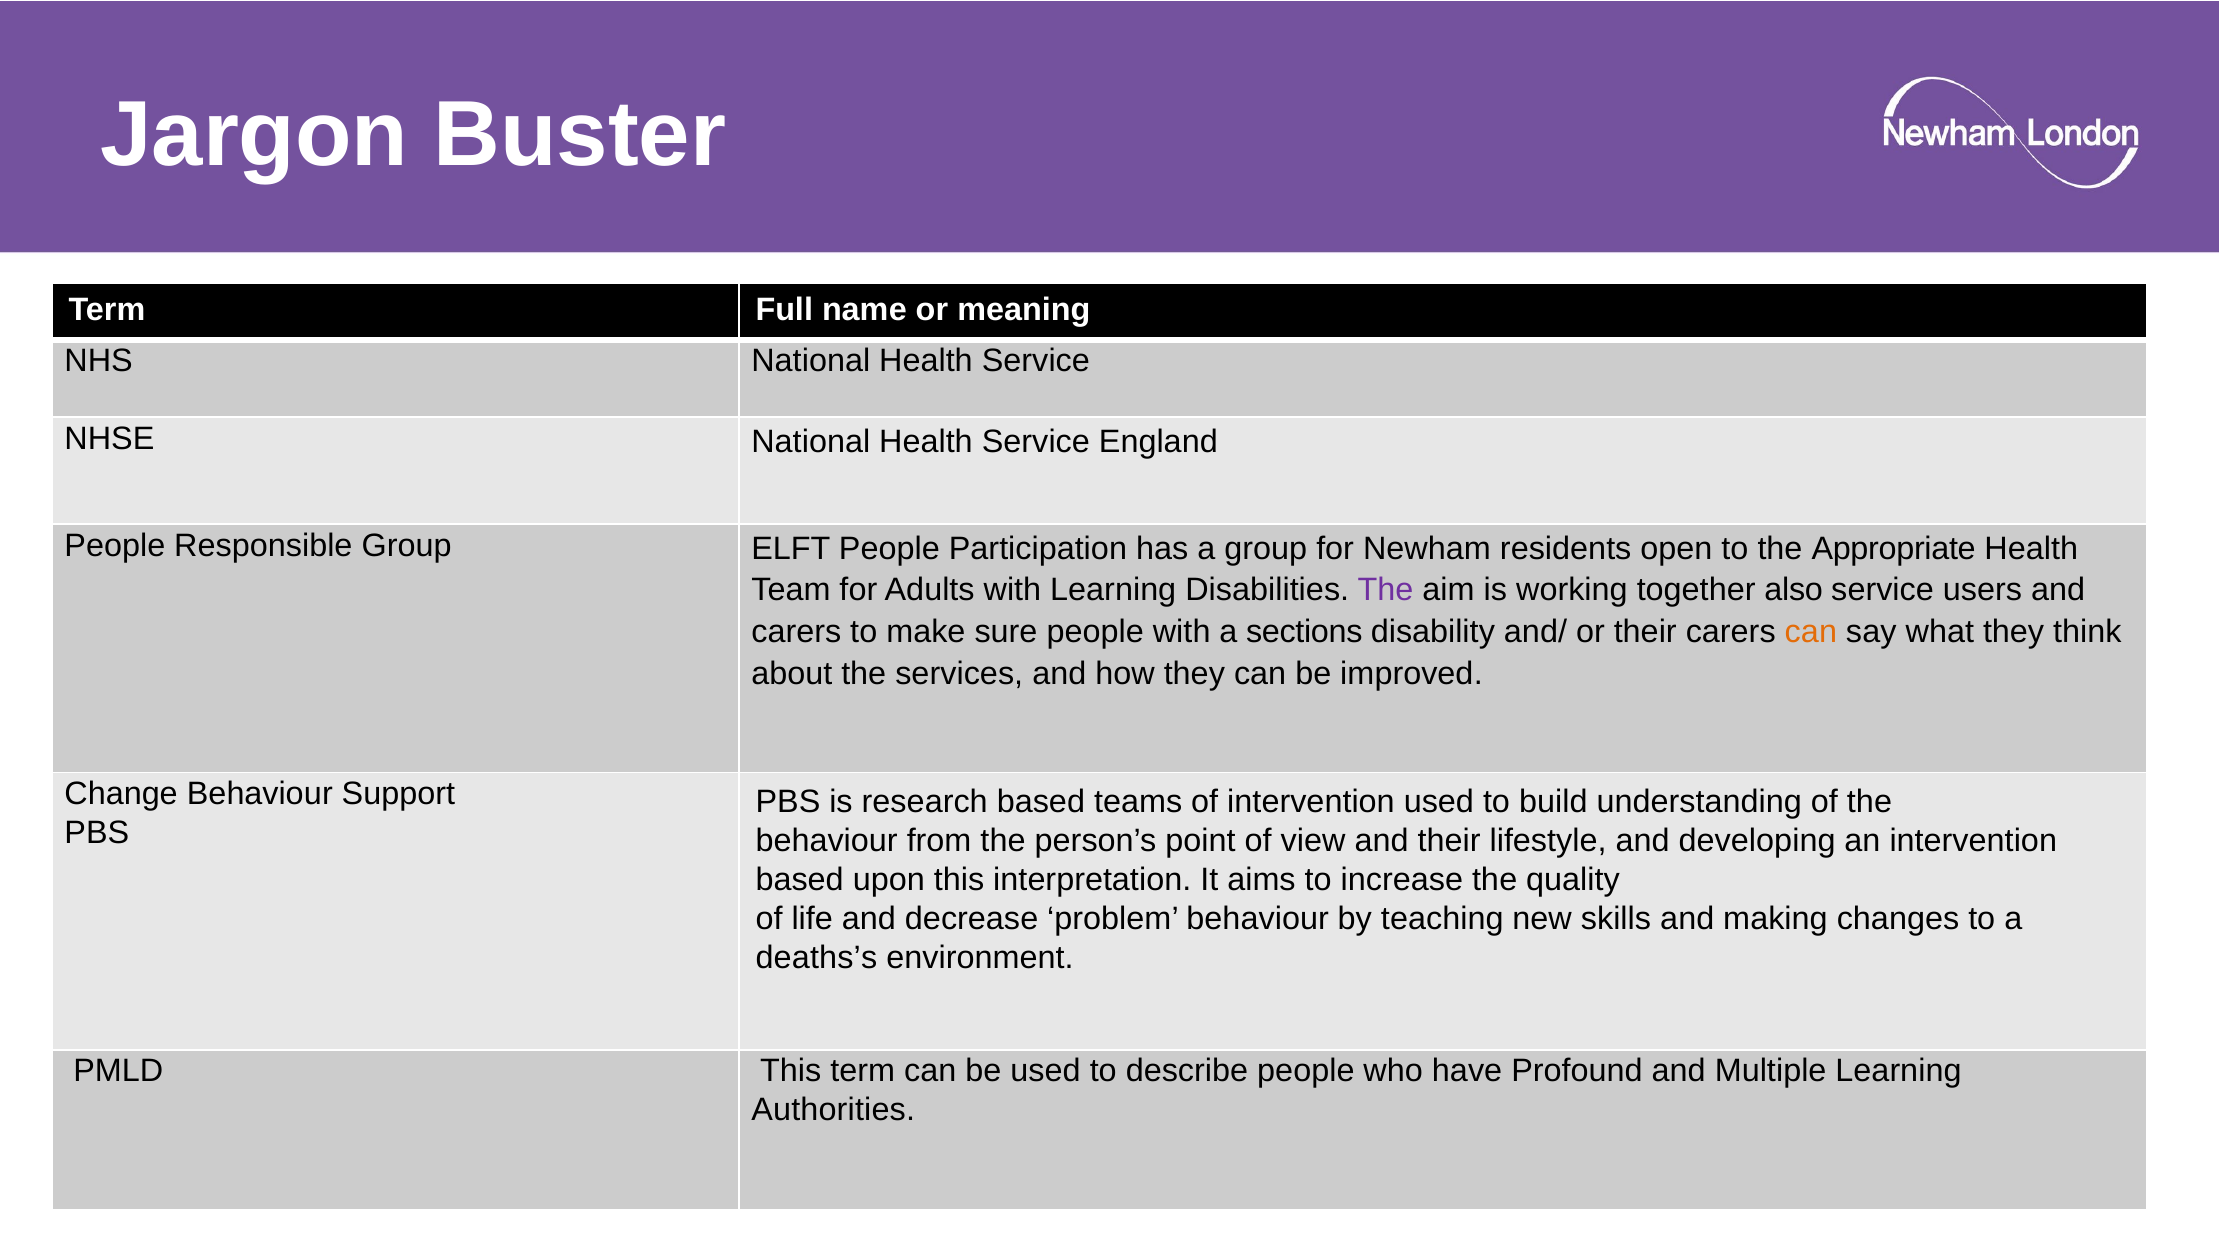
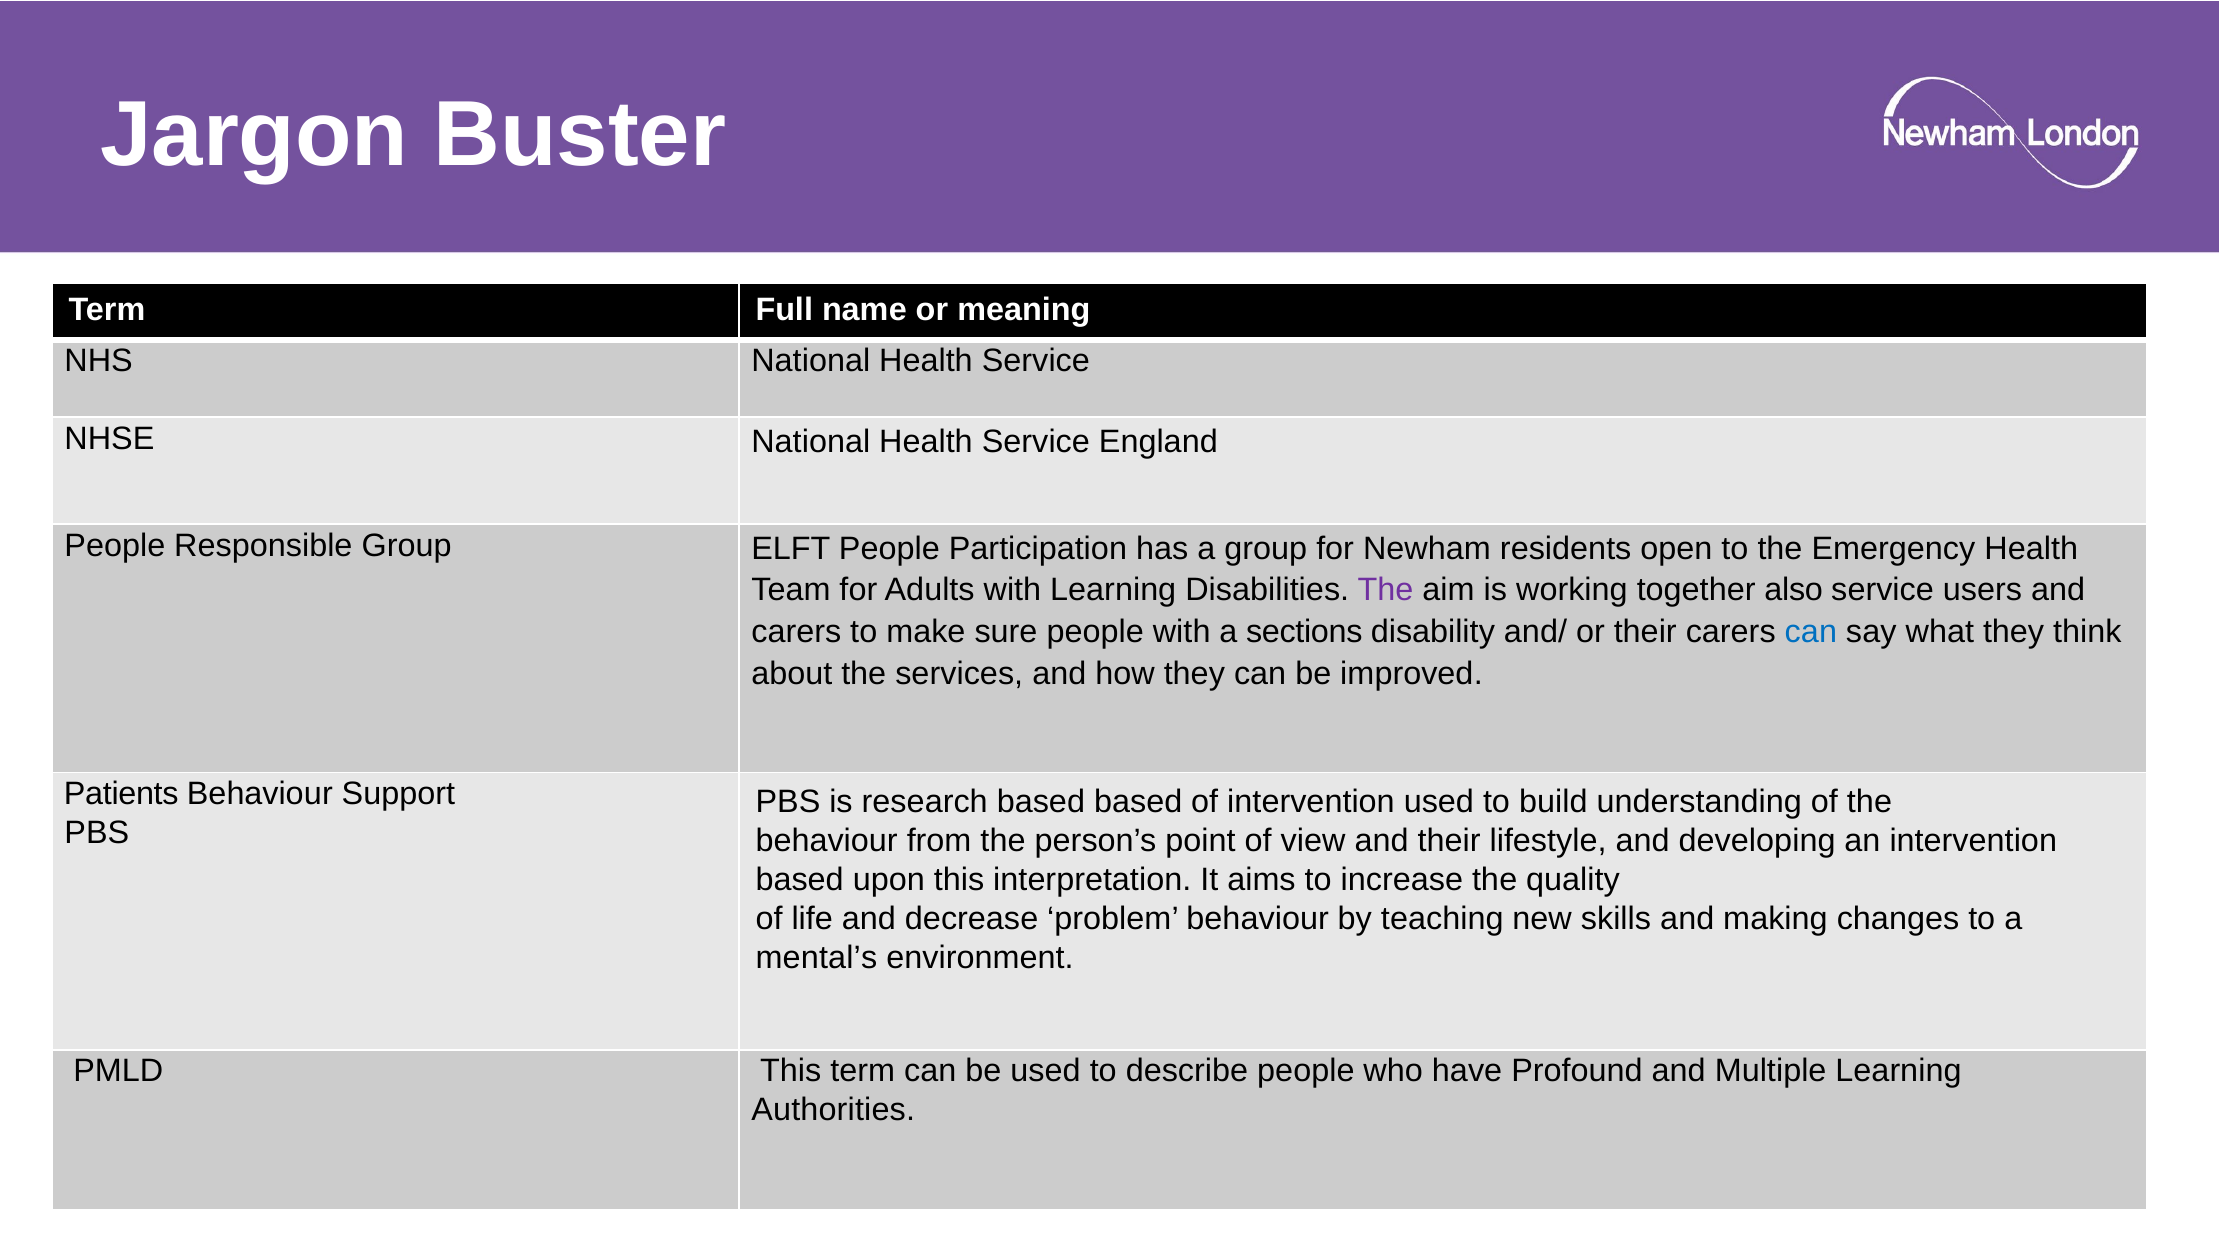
Appropriate: Appropriate -> Emergency
can at (1811, 632) colour: orange -> blue
Change: Change -> Patients
based teams: teams -> based
deaths’s: deaths’s -> mental’s
